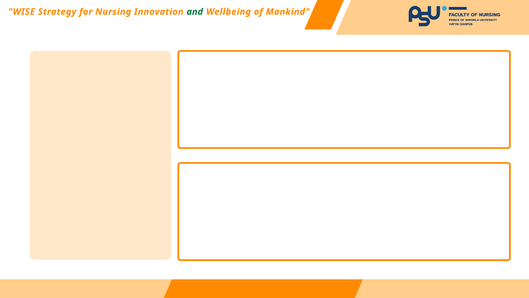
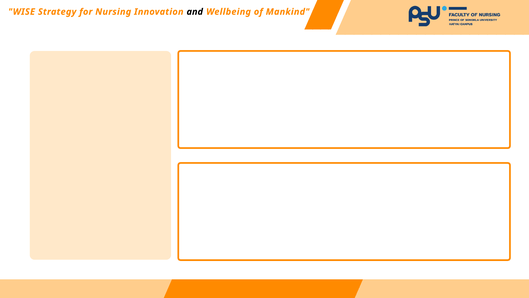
and colour: green -> black
